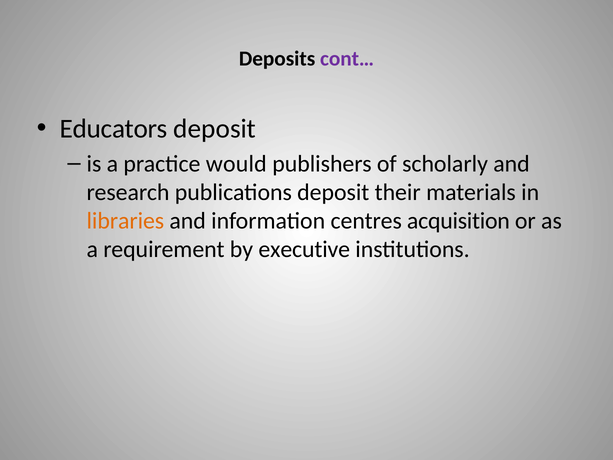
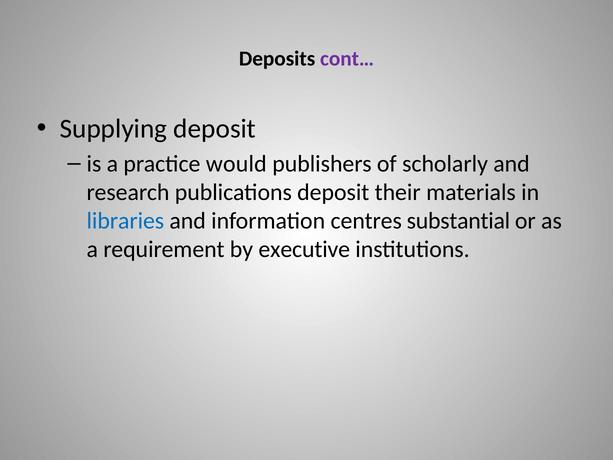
Educators: Educators -> Supplying
libraries colour: orange -> blue
acquisition: acquisition -> substantial
